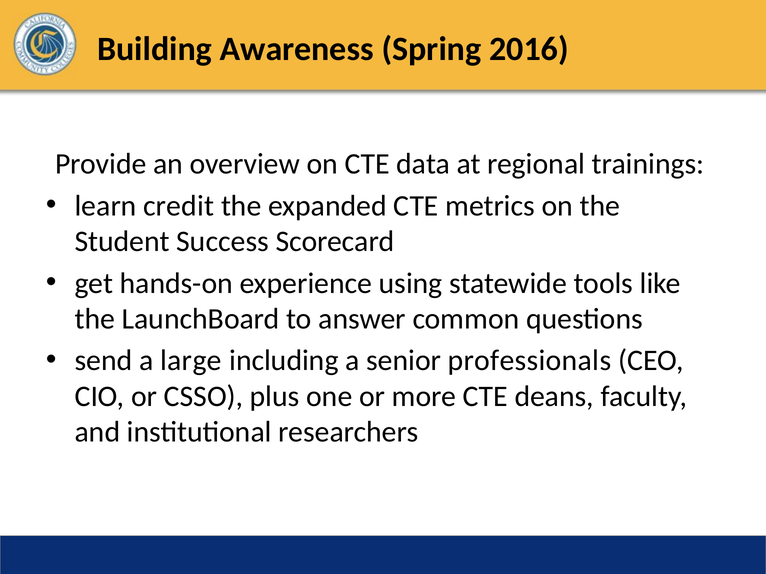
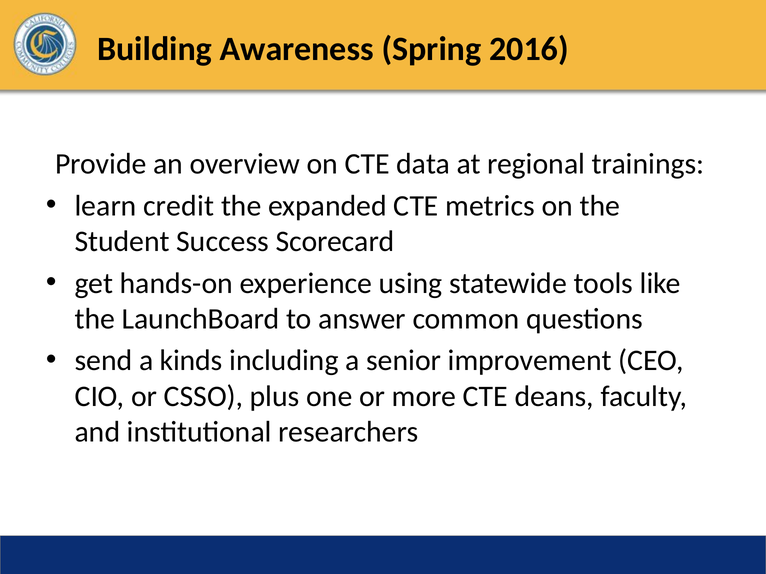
large: large -> kinds
professionals: professionals -> improvement
